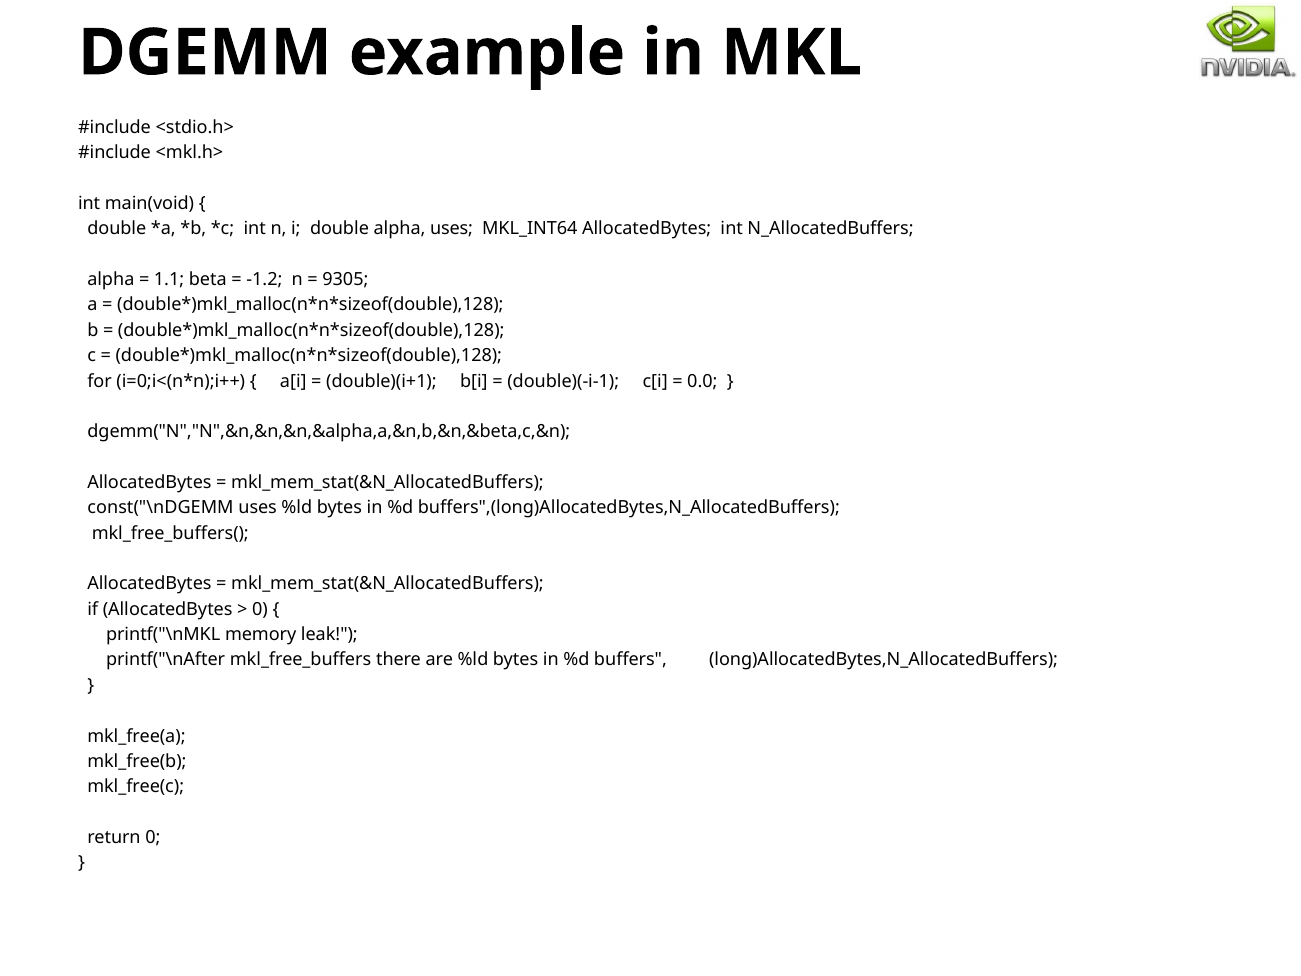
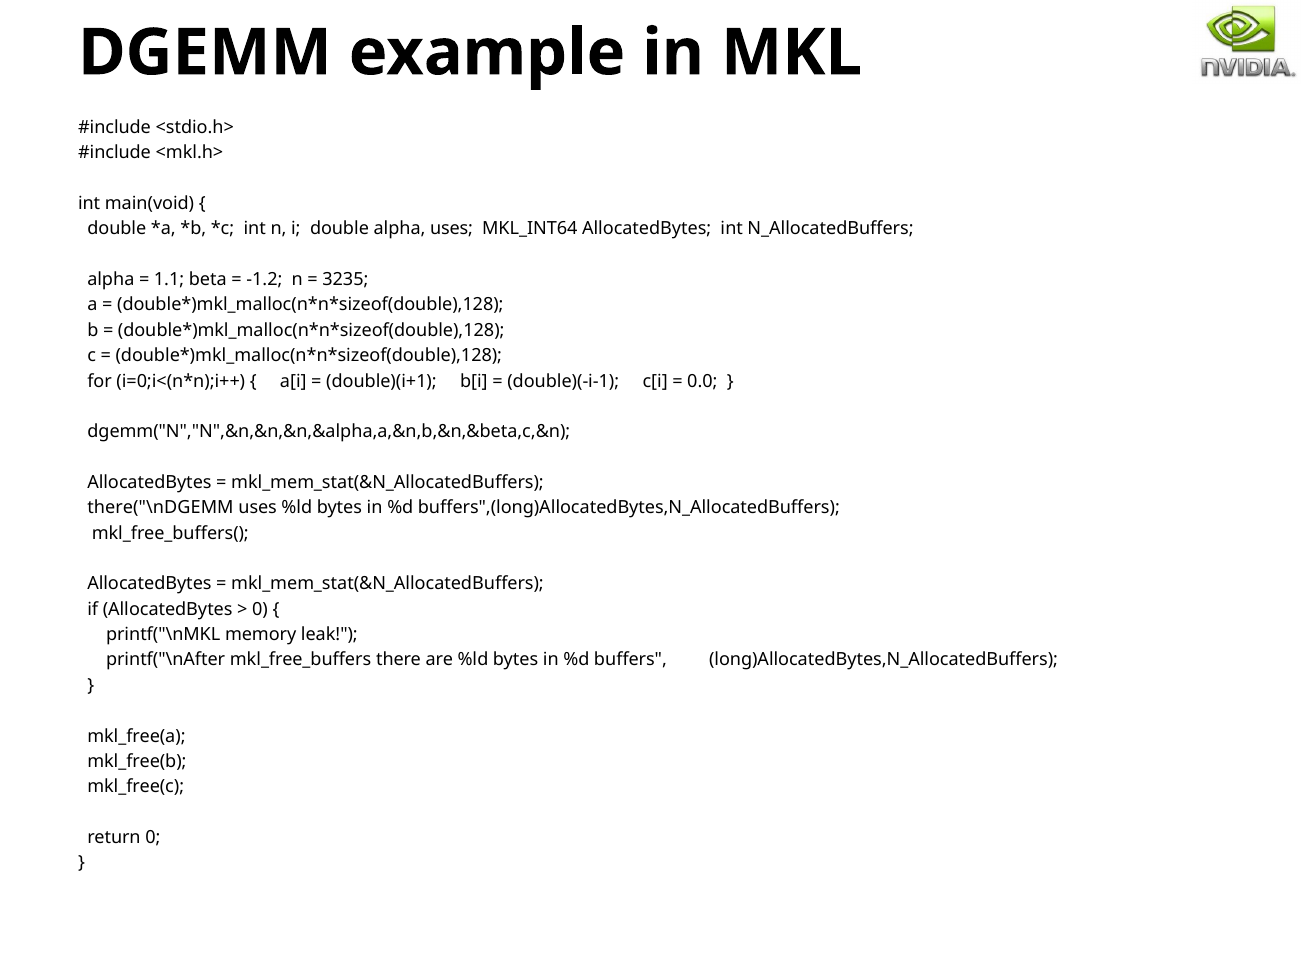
9305: 9305 -> 3235
const("\nDGEMM: const("\nDGEMM -> there("\nDGEMM
